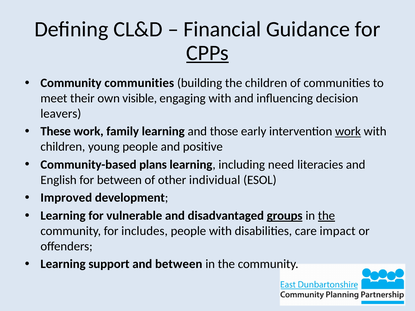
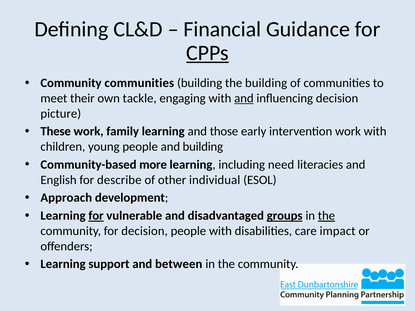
the children: children -> building
visible: visible -> tackle
and at (244, 98) underline: none -> present
leavers: leavers -> picture
work at (348, 132) underline: present -> none
and positive: positive -> building
plans: plans -> more
for between: between -> describe
Improved: Improved -> Approach
for at (96, 216) underline: none -> present
for includes: includes -> decision
